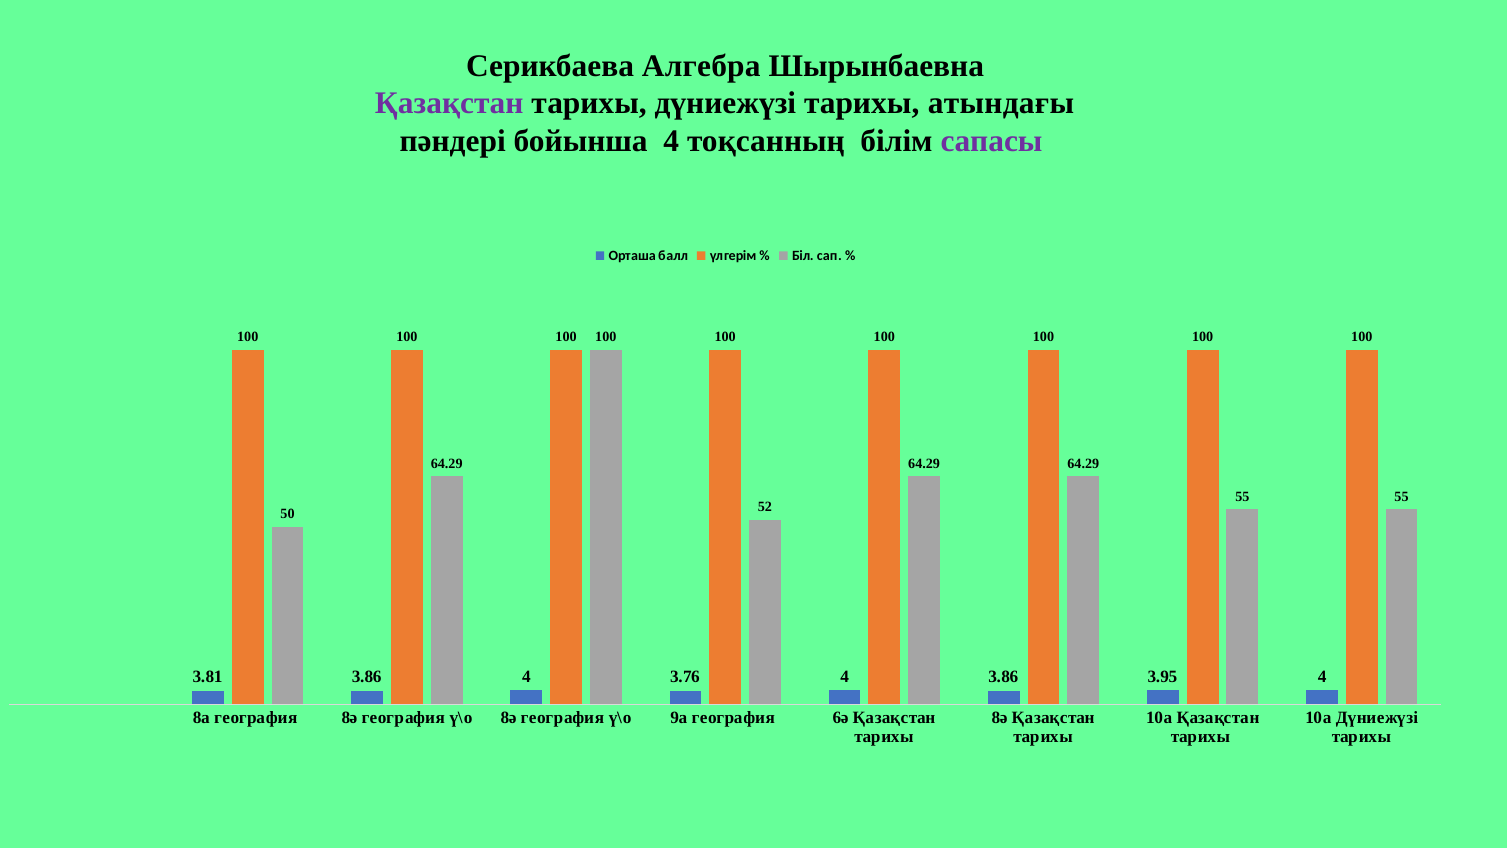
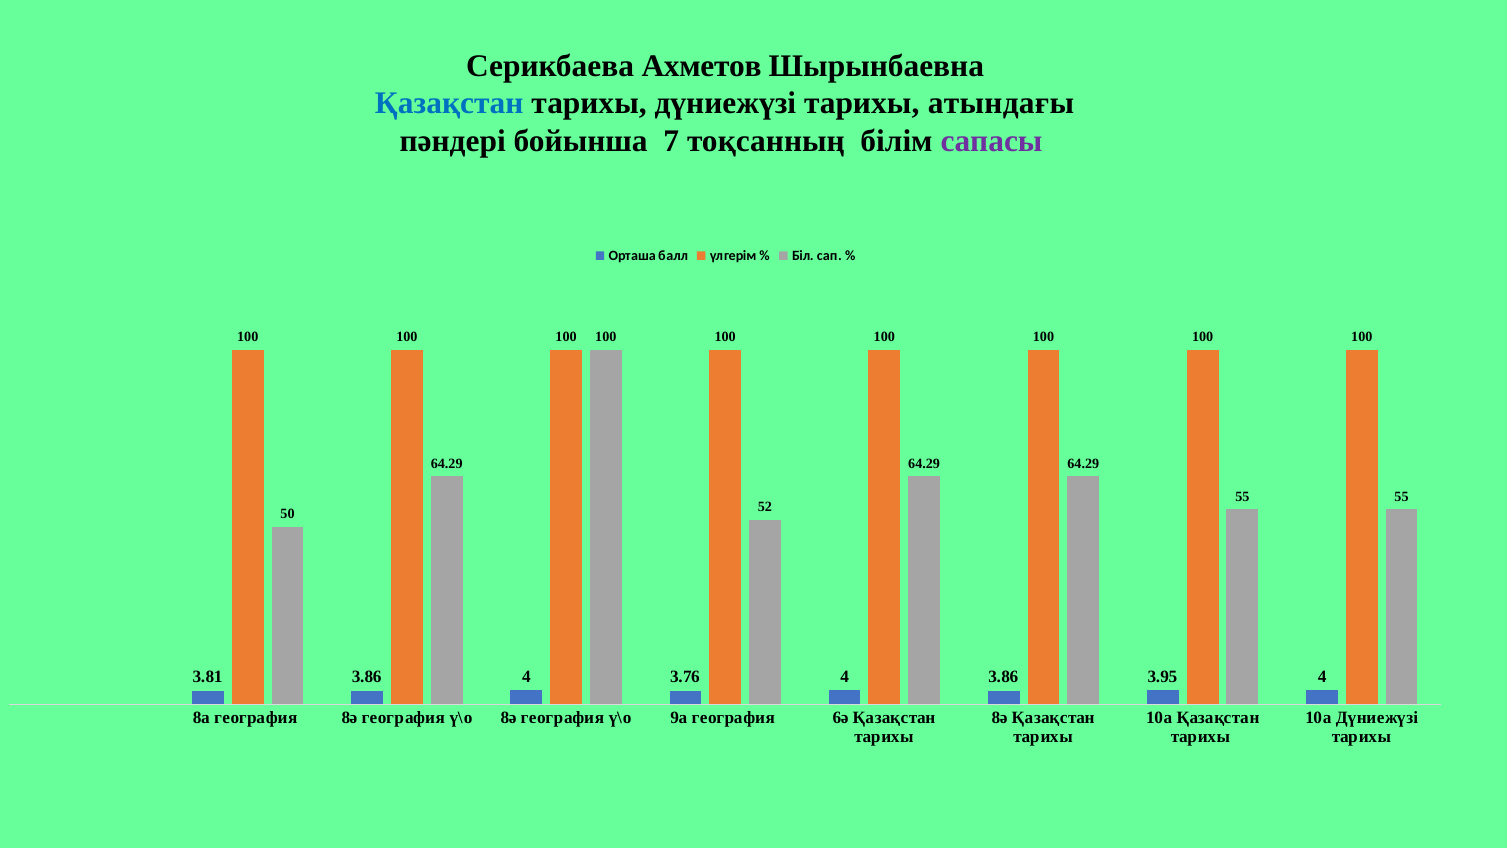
Алгебра: Алгебра -> Ахметов
Қазақстан at (449, 103) colour: purple -> blue
бойынша 4: 4 -> 7
